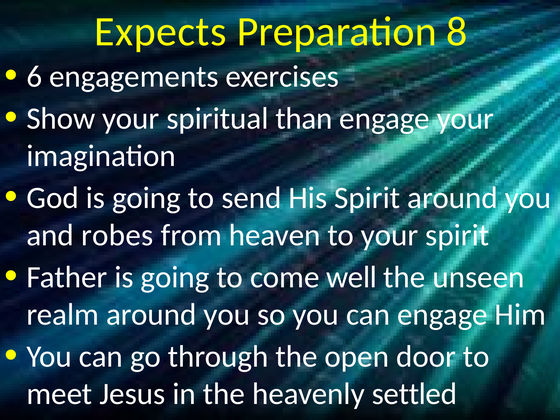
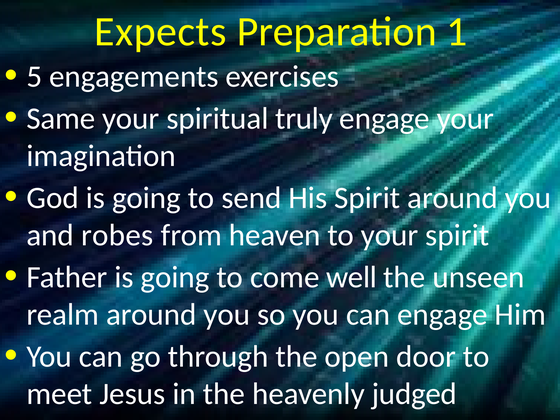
8: 8 -> 1
6: 6 -> 5
Show: Show -> Same
than: than -> truly
settled: settled -> judged
